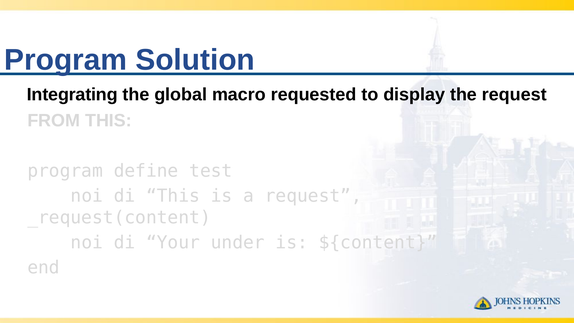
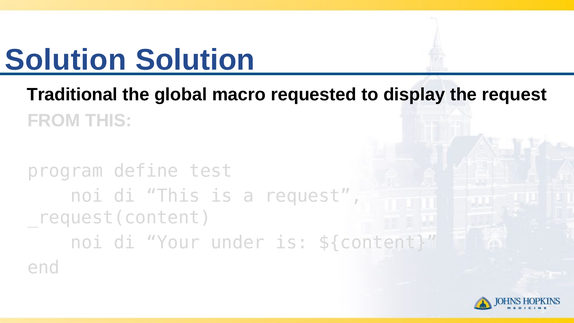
Program at (66, 60): Program -> Solution
Integrating: Integrating -> Traditional
